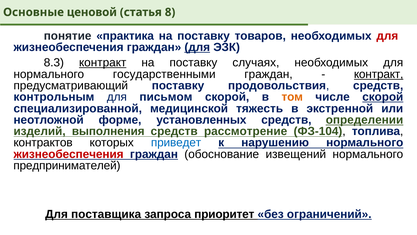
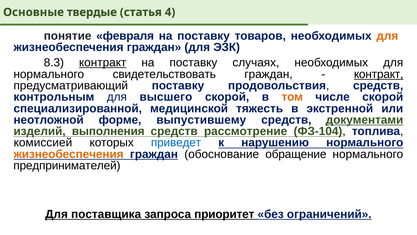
ценовой: ценовой -> твердые
8: 8 -> 4
практика: практика -> февраля
для at (387, 36) colour: red -> orange
для at (197, 47) underline: present -> none
государственными: государственными -> свидетельствовать
письмом: письмом -> высшего
скорой at (383, 97) underline: present -> none
установленных: установленных -> выпустившему
определении: определении -> документами
контрактов: контрактов -> комиссией
жизнеобеспечения at (69, 154) colour: red -> orange
извещений: извещений -> обращение
